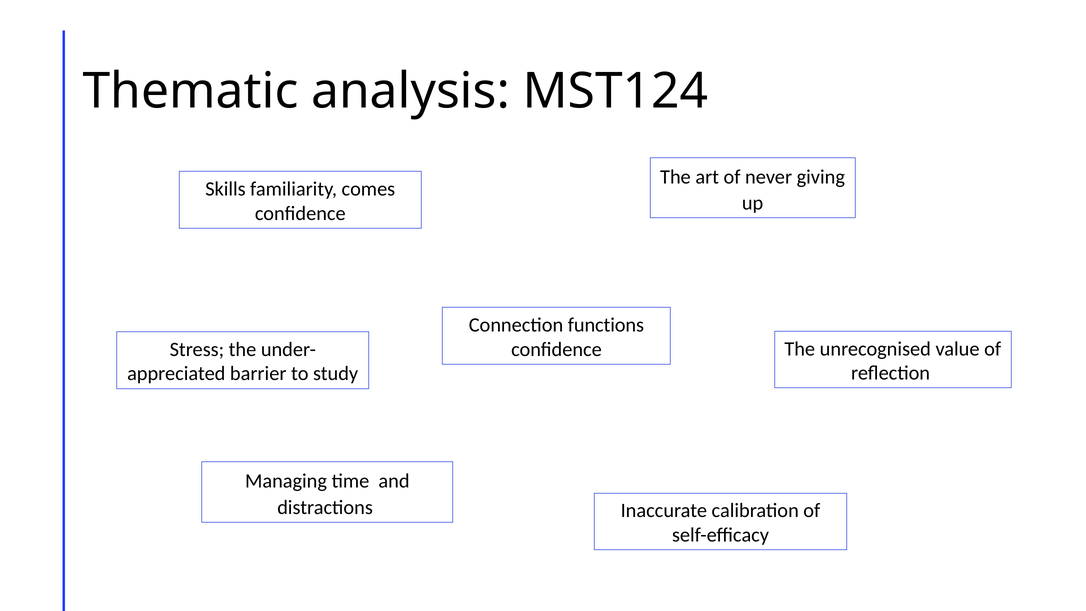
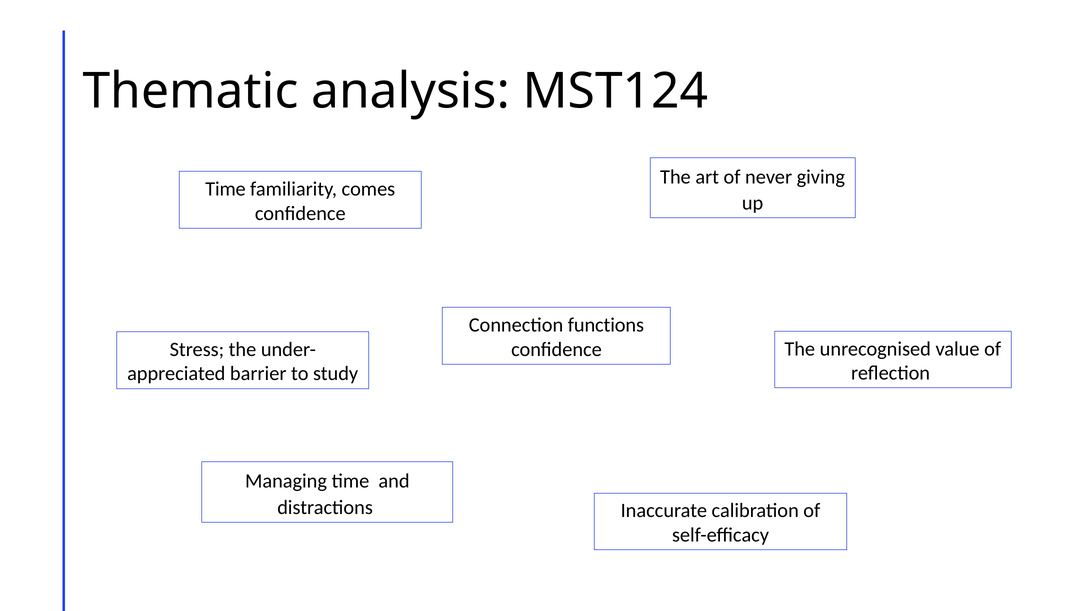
Skills at (225, 189): Skills -> Time
